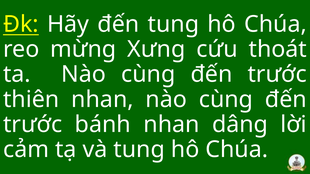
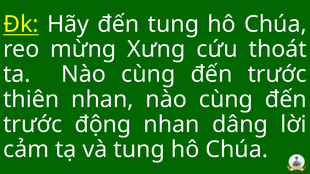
bánh: bánh -> động
